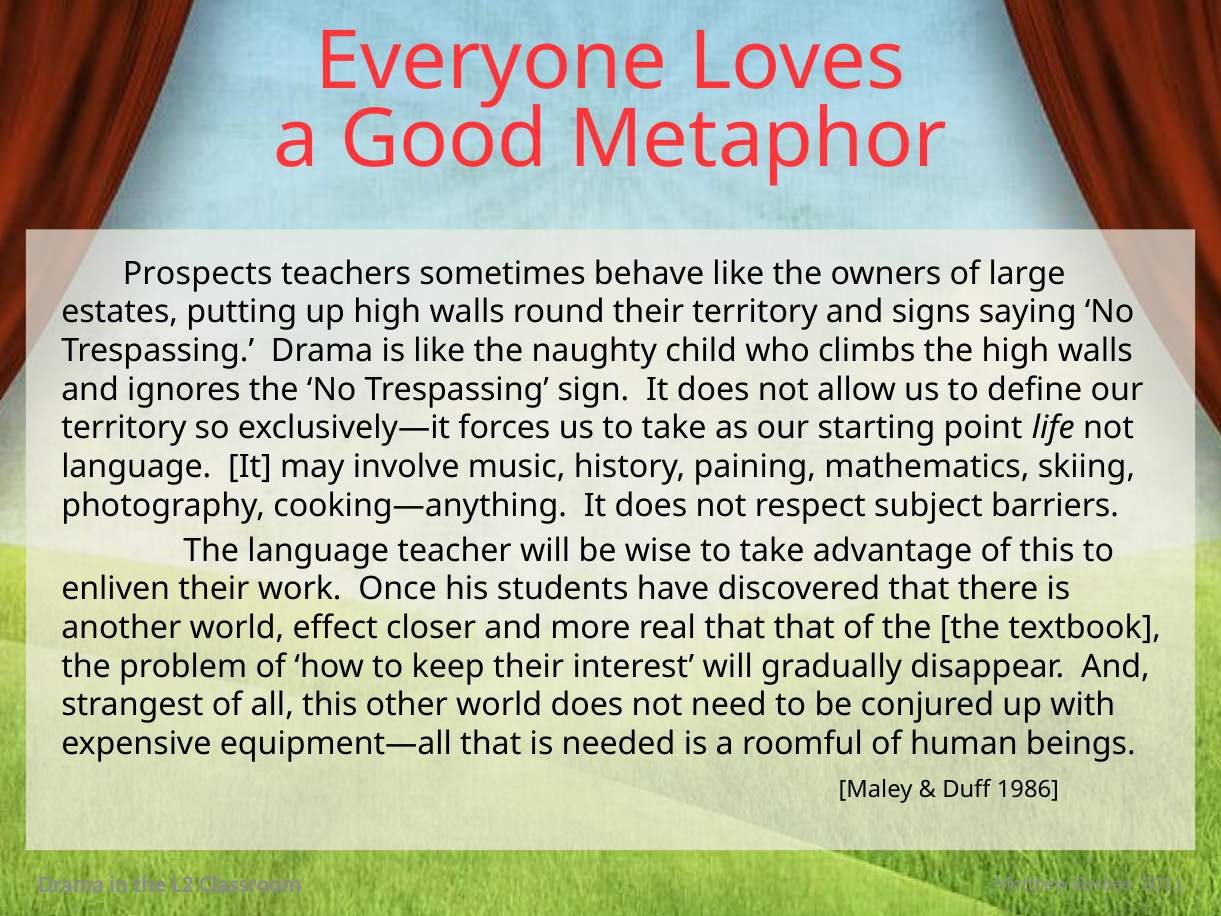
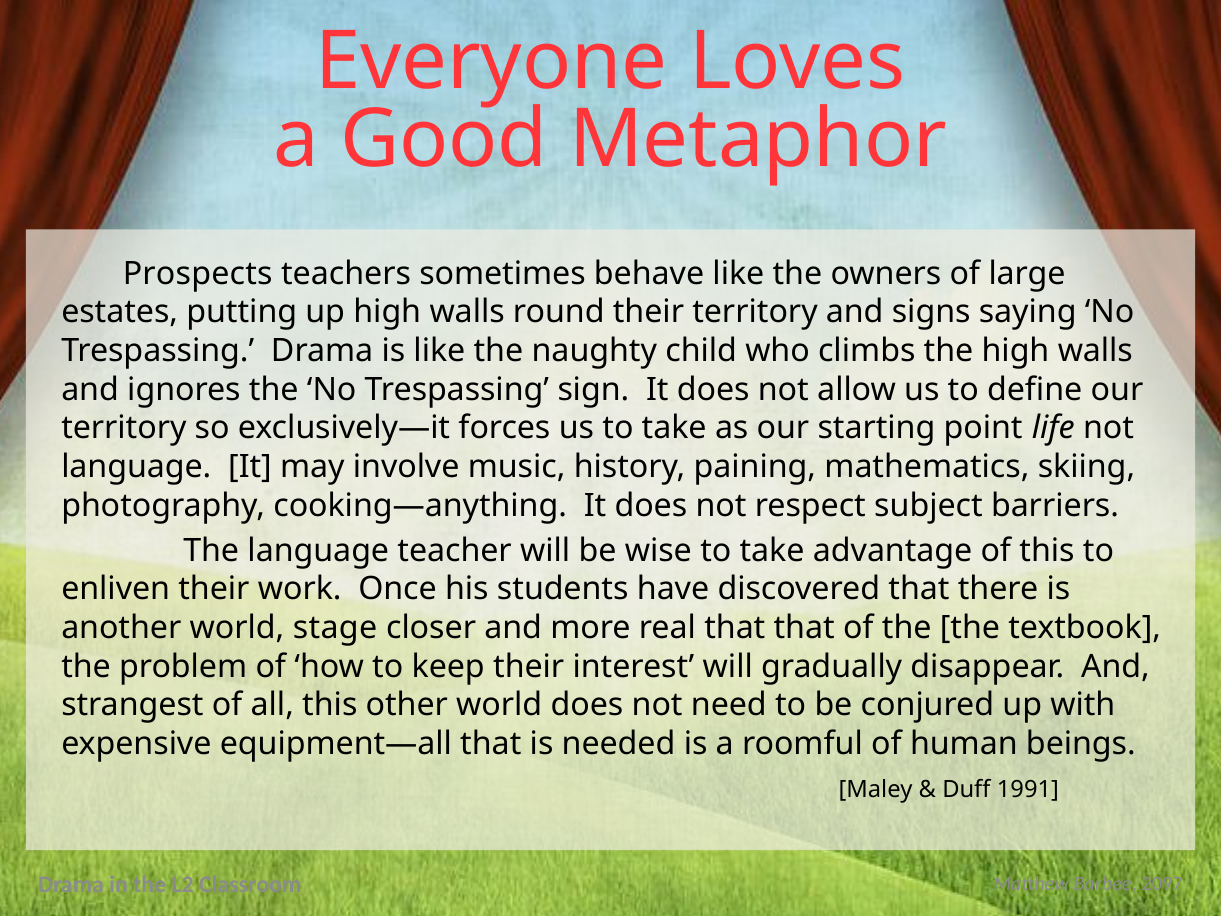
effect: effect -> stage
1986: 1986 -> 1991
2011: 2011 -> 2097
